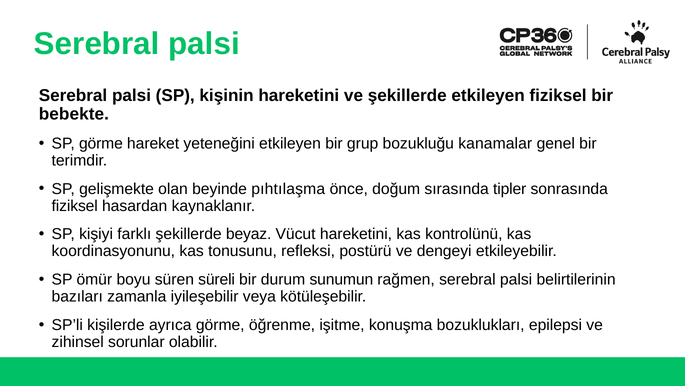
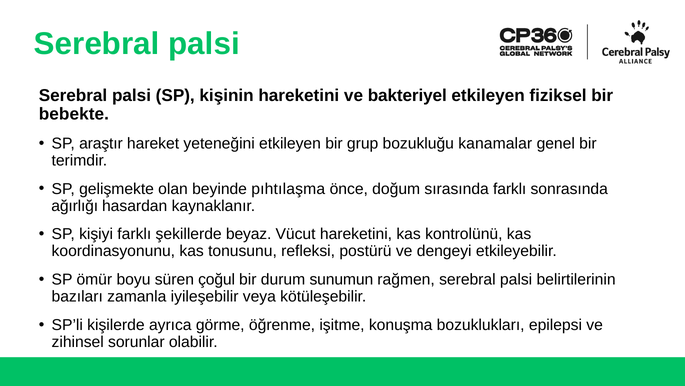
ve şekillerde: şekillerde -> bakteriyel
SP görme: görme -> araştır
sırasında tipler: tipler -> farklı
fiziksel at (75, 205): fiziksel -> ağırlığı
süreli: süreli -> çoğul
